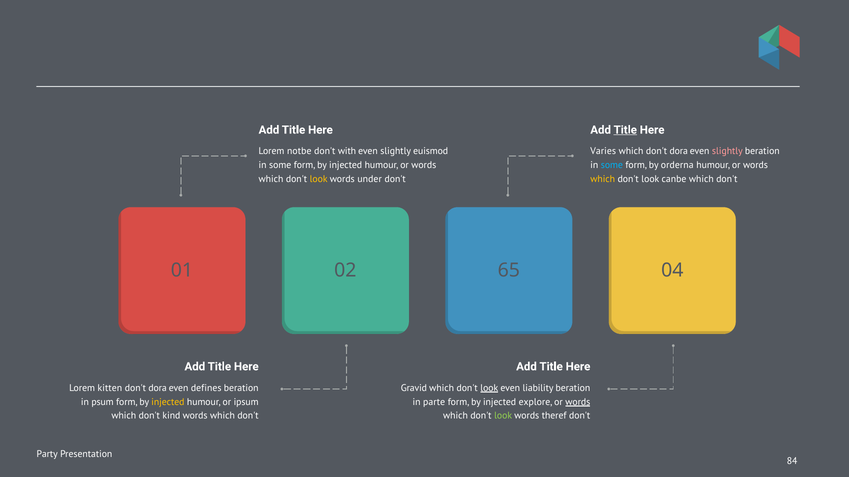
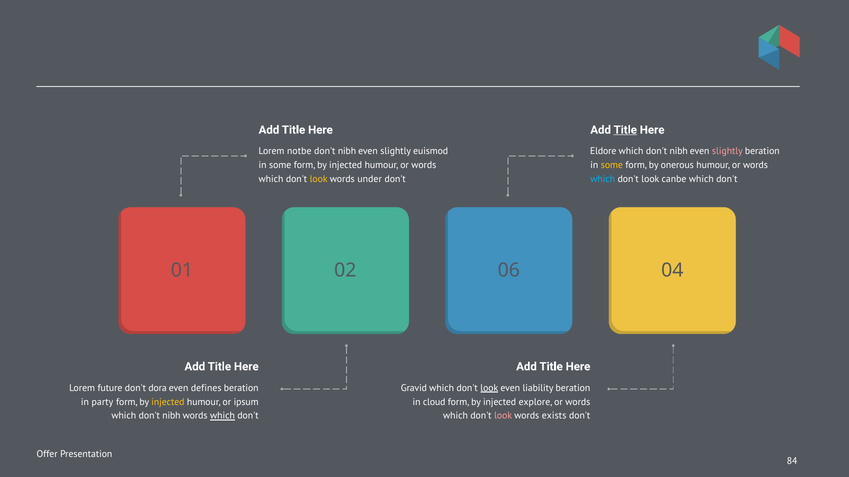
with at (347, 151): with -> nibh
Varies: Varies -> Eldore
dora at (679, 151): dora -> nibh
some at (612, 165) colour: light blue -> yellow
orderna: orderna -> onerous
which at (603, 179) colour: yellow -> light blue
65: 65 -> 06
kitten: kitten -> future
psum: psum -> party
parte: parte -> cloud
words at (578, 402) underline: present -> none
kind at (171, 416): kind -> nibh
which at (222, 416) underline: none -> present
look at (503, 416) colour: light green -> pink
theref: theref -> exists
Party: Party -> Offer
